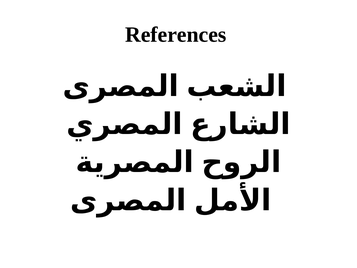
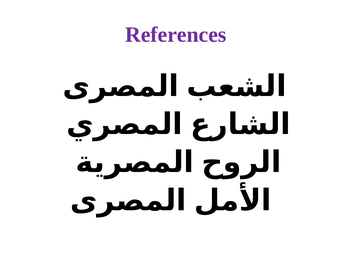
References colour: black -> purple
